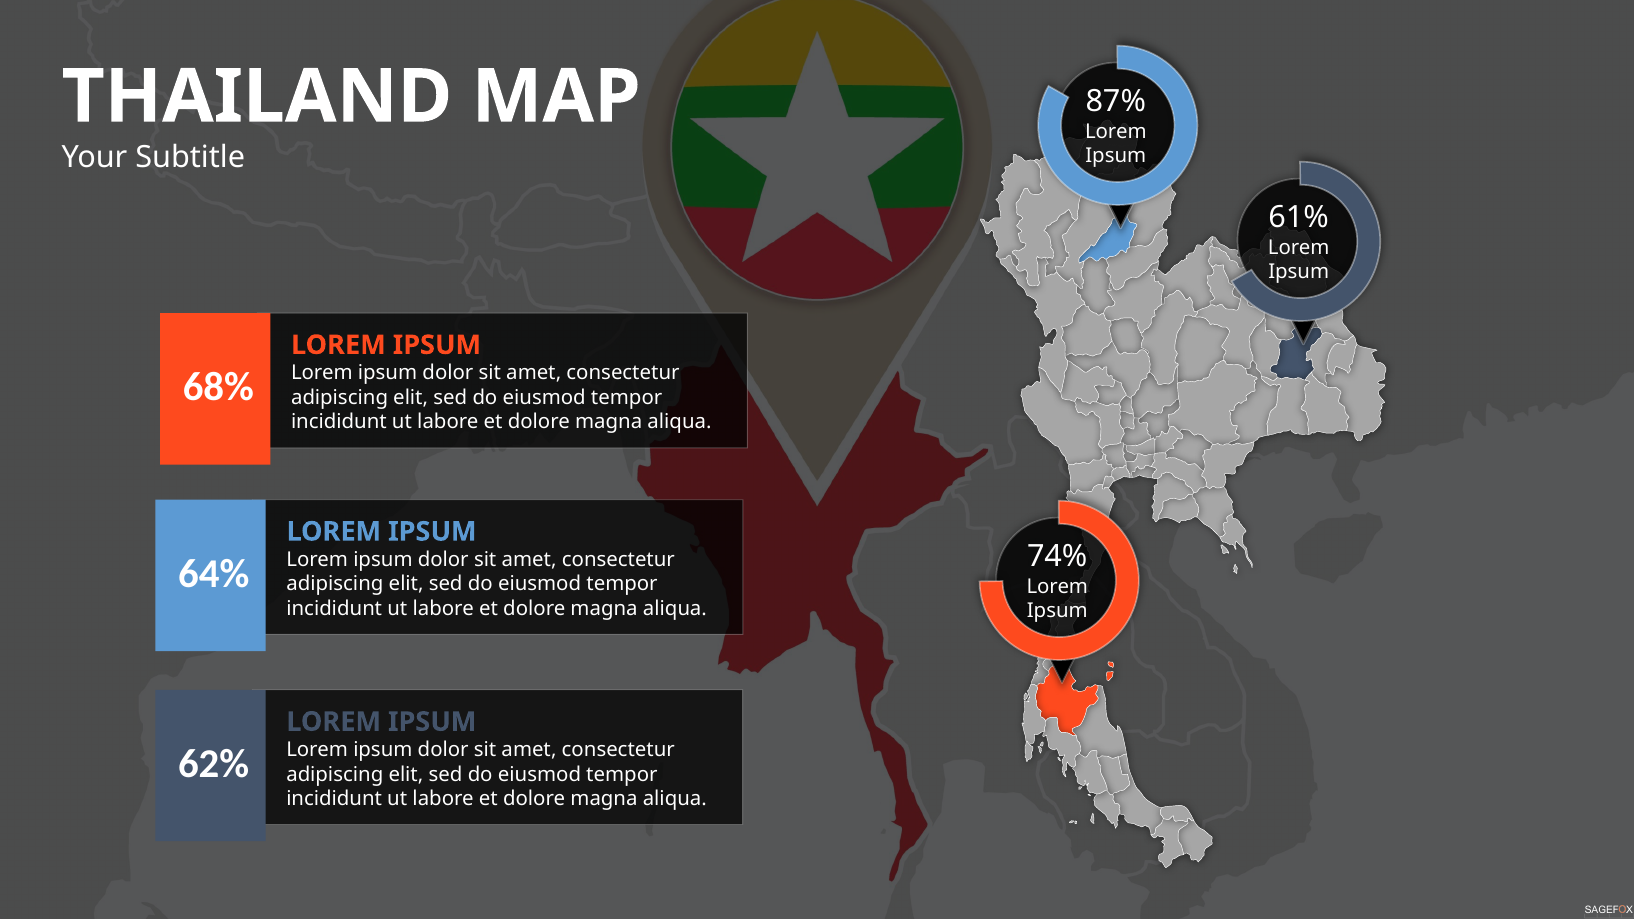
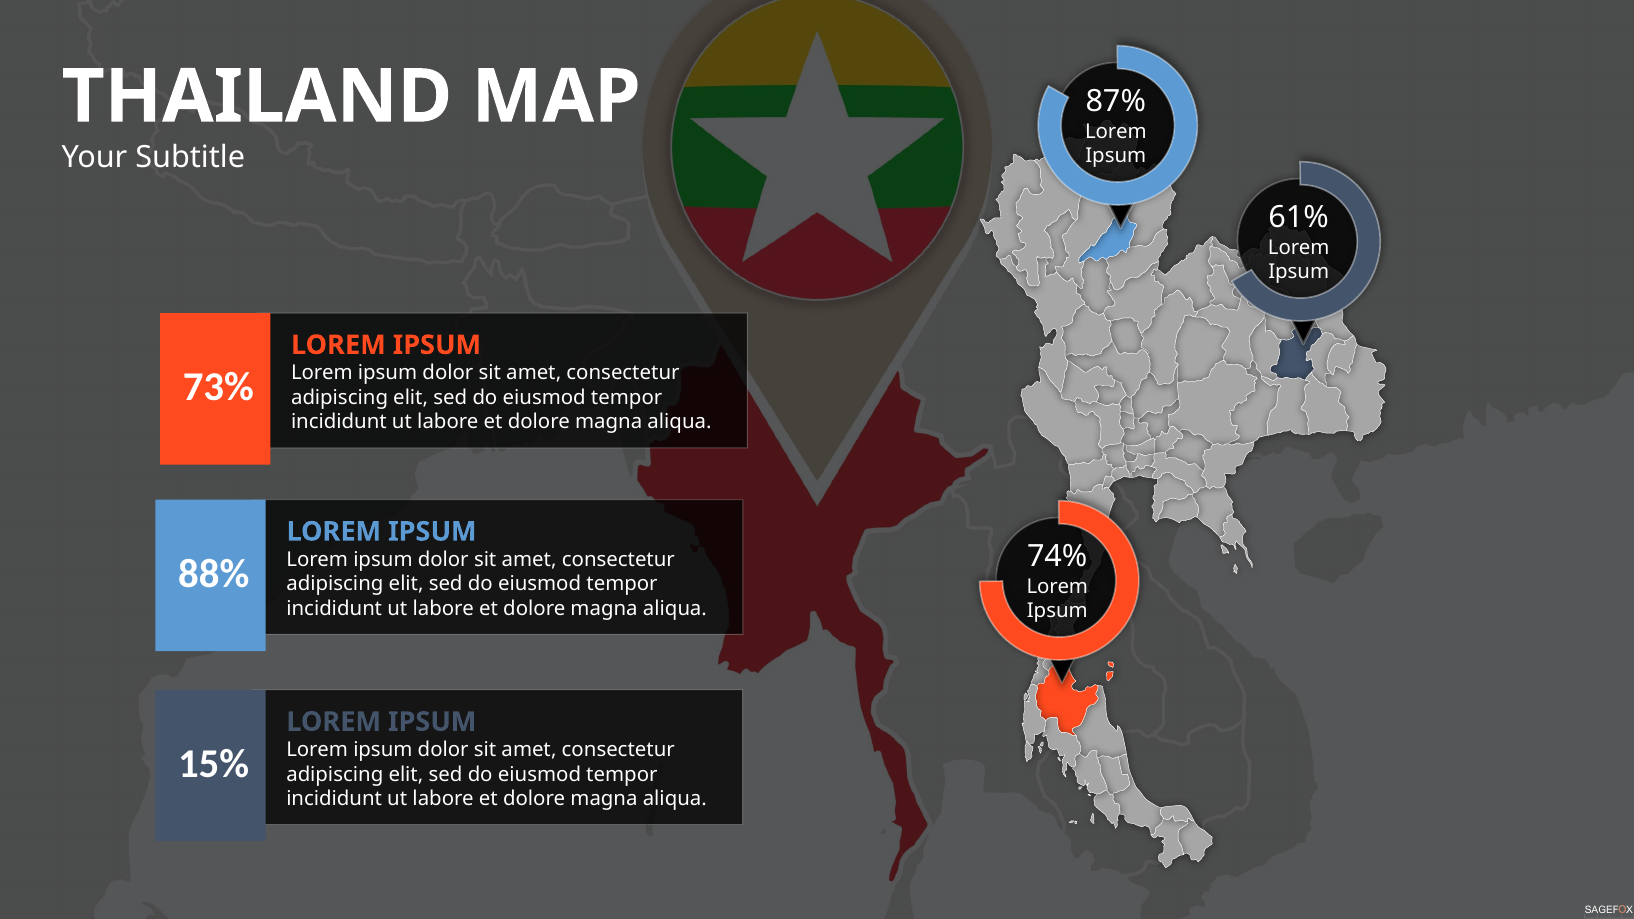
68%: 68% -> 73%
64%: 64% -> 88%
62%: 62% -> 15%
